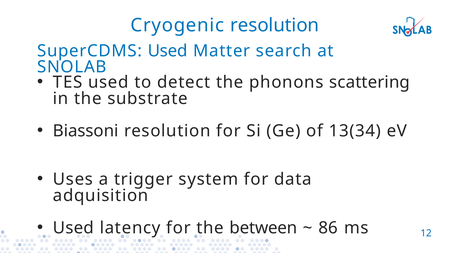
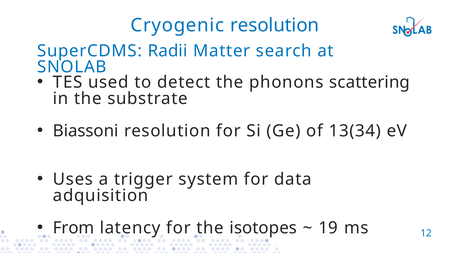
SuperCDMS Used: Used -> Radii
Used at (73, 228): Used -> From
between: between -> isotopes
86: 86 -> 19
